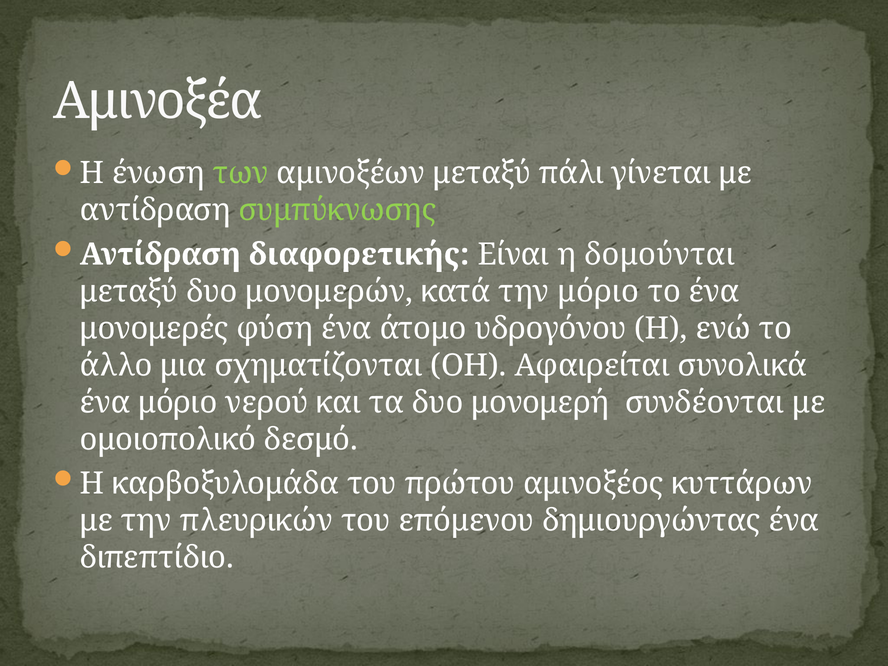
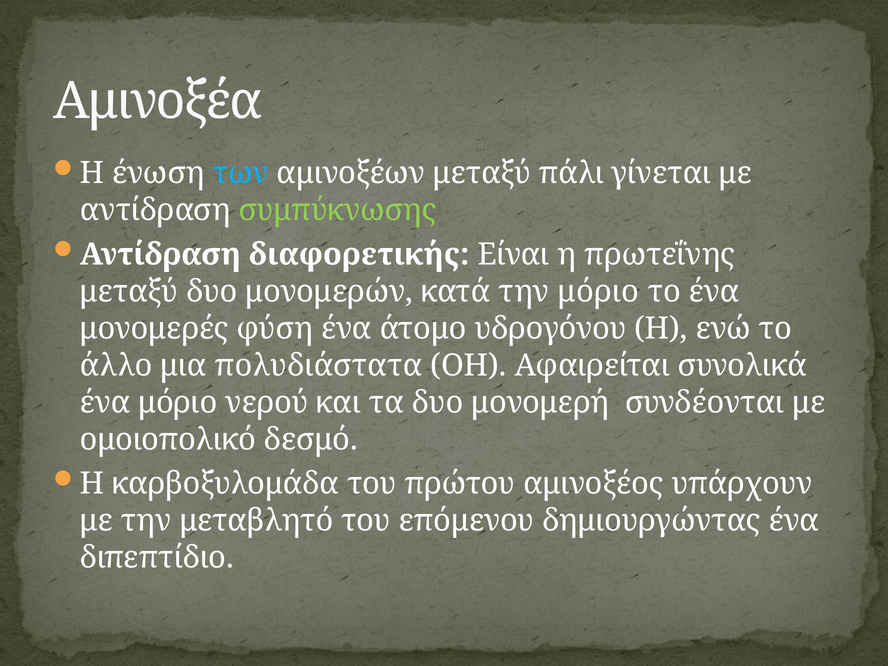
των colour: light green -> light blue
δομούνται: δομούνται -> πρωτεΐνης
σχηματίζονται: σχηματίζονται -> πολυδιάστατα
κυττάρων: κυττάρων -> υπάρχουν
πλευρικών: πλευρικών -> μεταβλητό
